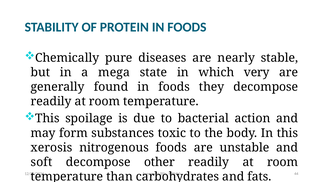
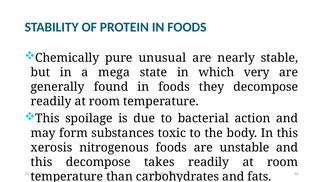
diseases: diseases -> unusual
soft at (42, 162): soft -> this
other: other -> takes
